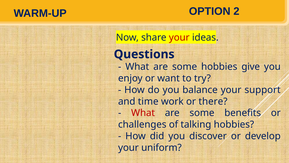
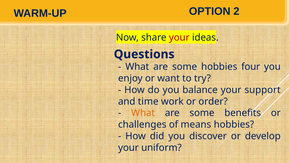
give: give -> four
there: there -> order
What at (143, 113) colour: red -> orange
talking: talking -> means
